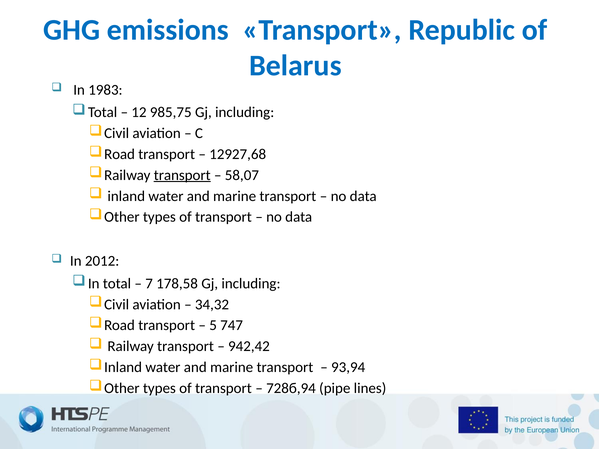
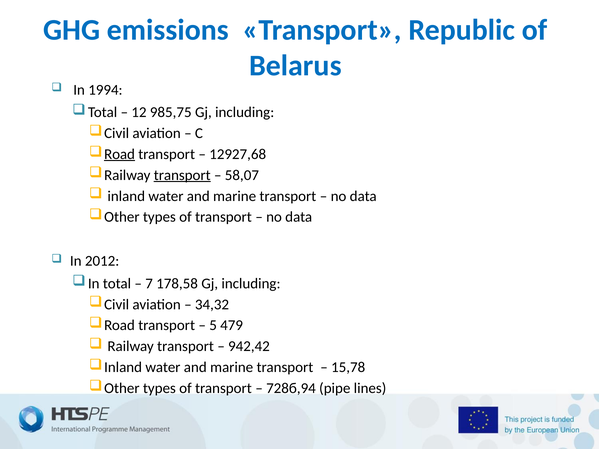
1983: 1983 -> 1994
Road at (120, 154) underline: none -> present
747: 747 -> 479
93,94: 93,94 -> 15,78
